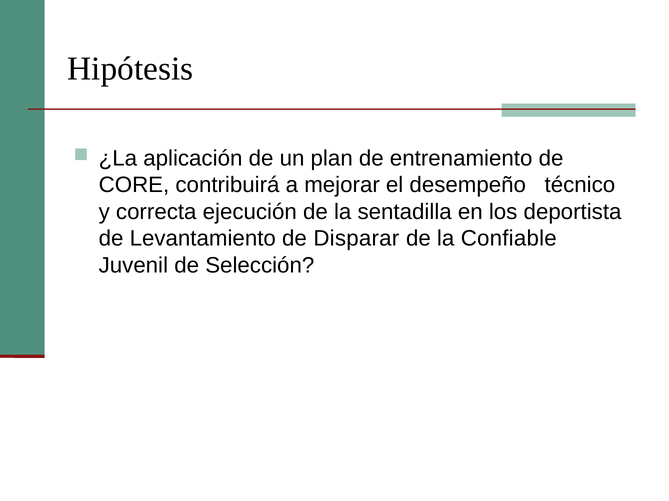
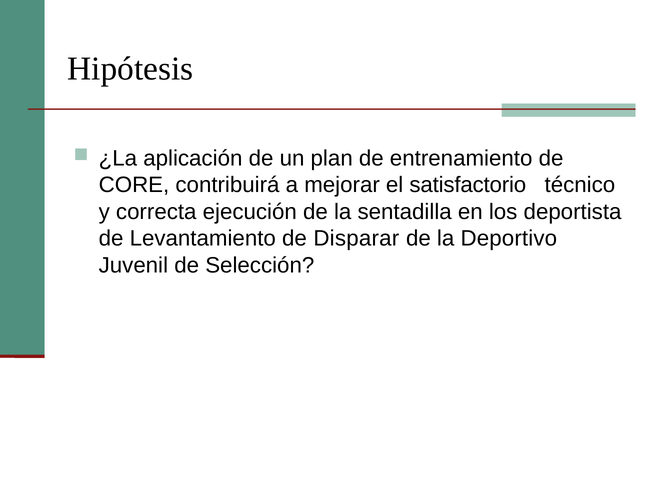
desempeño: desempeño -> satisfactorio
Confiable: Confiable -> Deportivo
